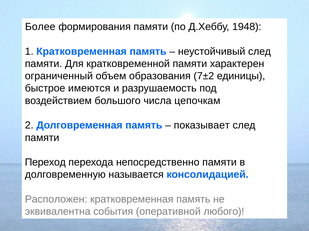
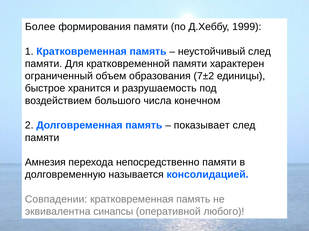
1948: 1948 -> 1999
имеются: имеются -> хранится
цепочкам: цепочкам -> конечном
Переход: Переход -> Амнезия
Расположен: Расположен -> Совпадении
события: события -> синапсы
